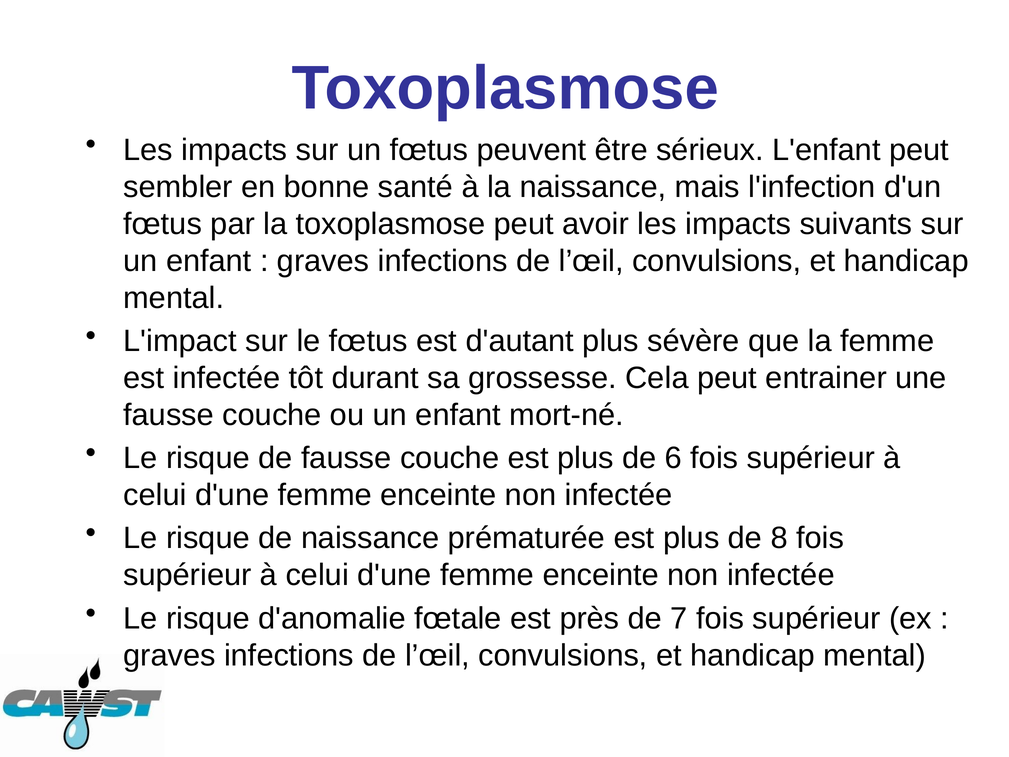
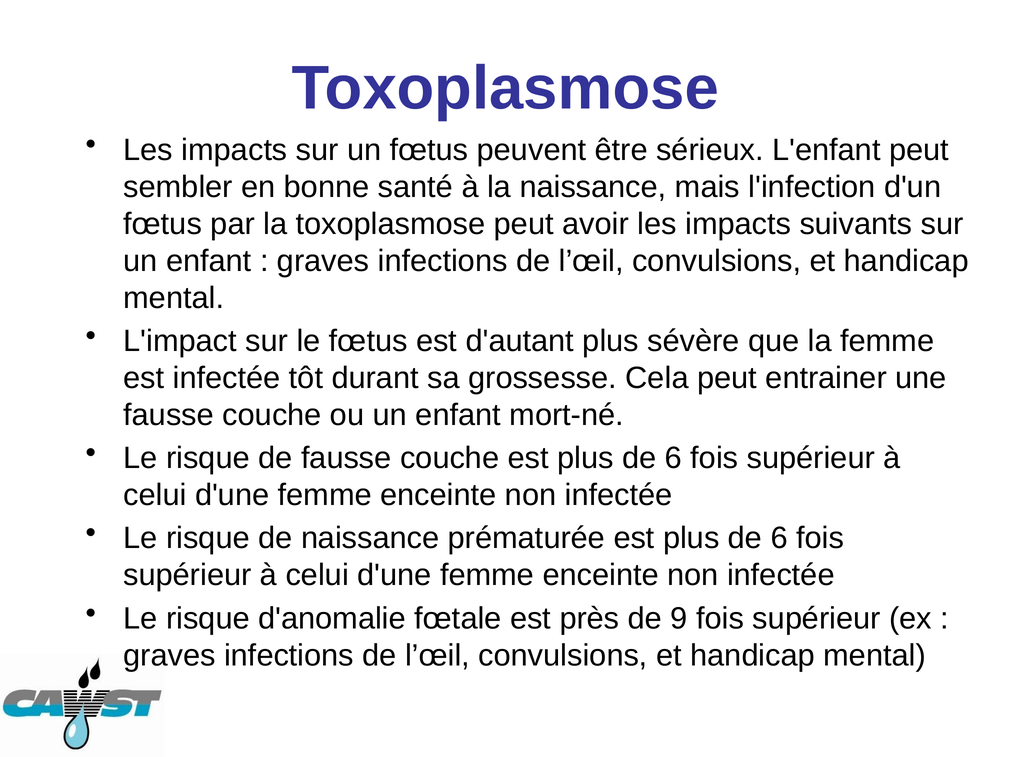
8 at (779, 538): 8 -> 6
7: 7 -> 9
